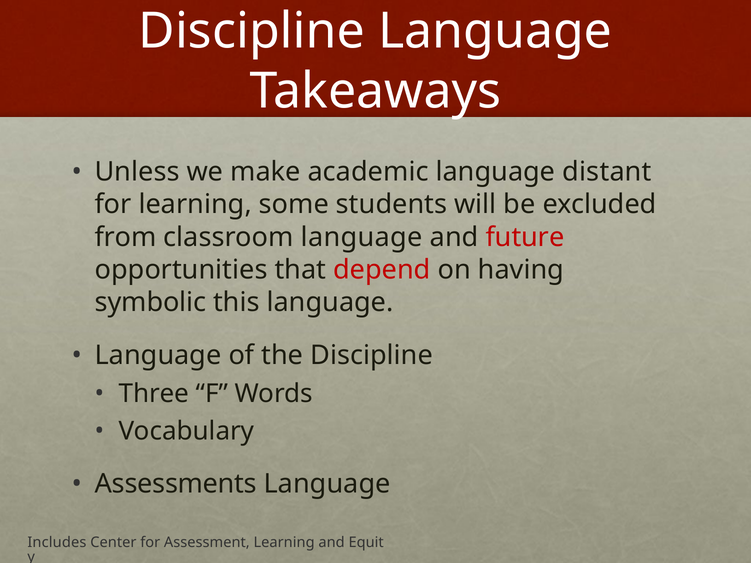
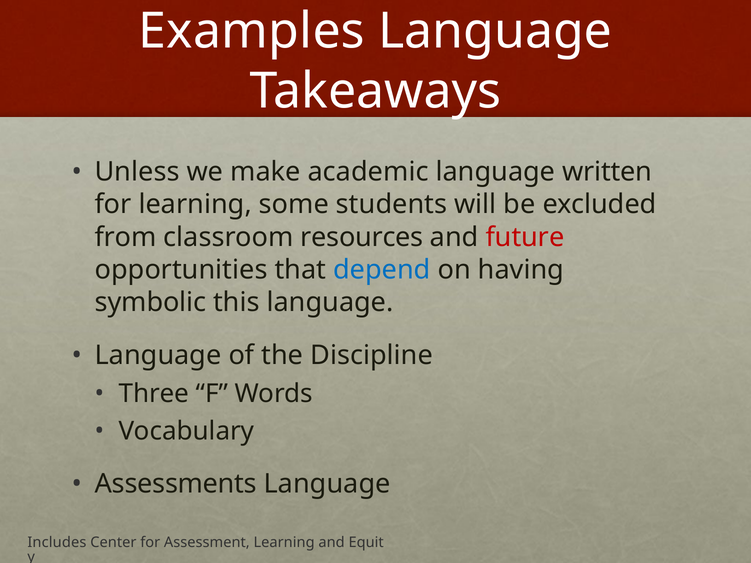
Discipline at (252, 31): Discipline -> Examples
distant: distant -> written
classroom language: language -> resources
depend colour: red -> blue
